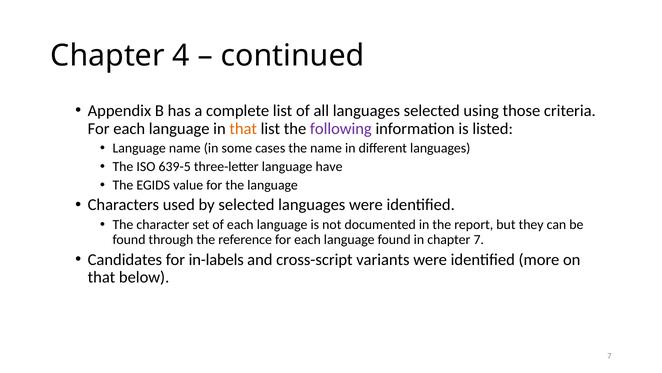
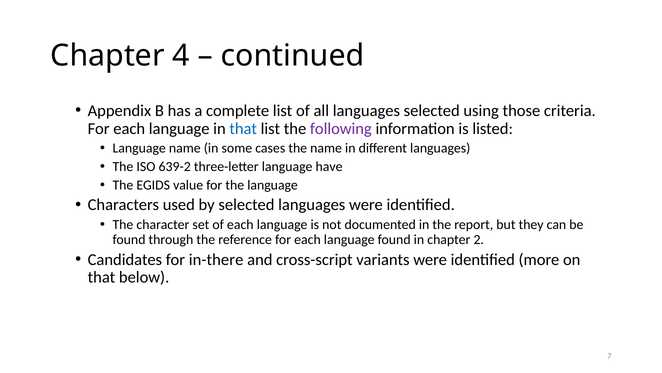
that at (243, 128) colour: orange -> blue
639-5: 639-5 -> 639-2
chapter 7: 7 -> 2
in-labels: in-labels -> in-there
